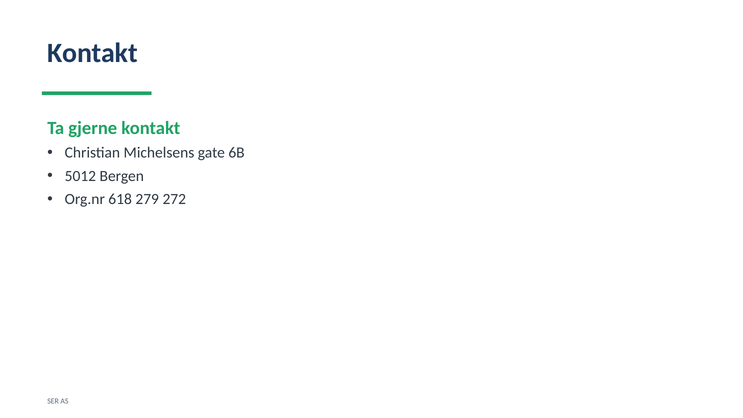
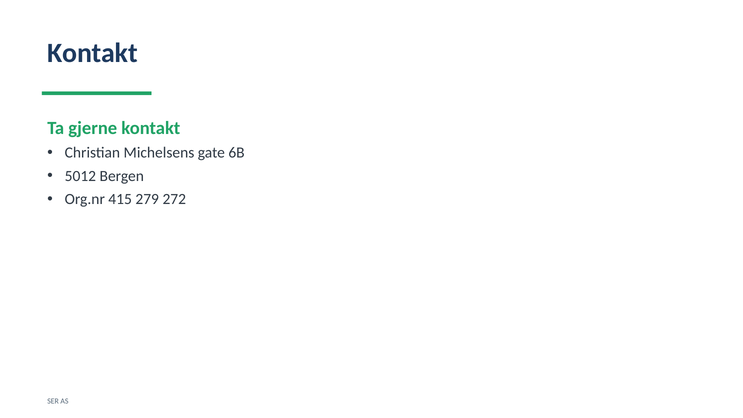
618: 618 -> 415
